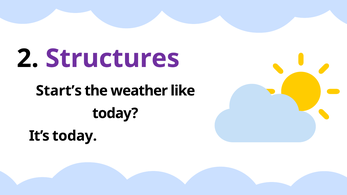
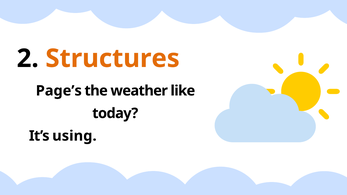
Structures colour: purple -> orange
Start’s: Start’s -> Page’s
It’s today: today -> using
